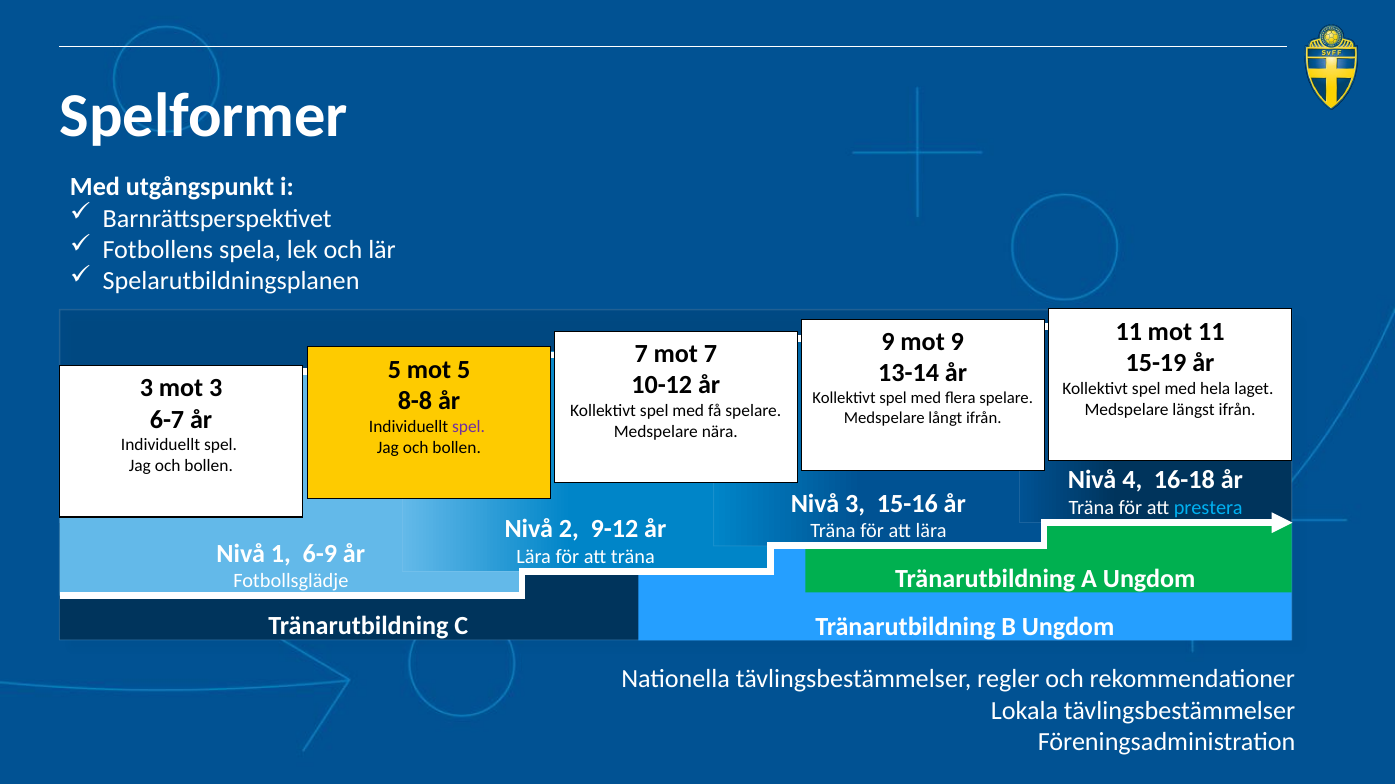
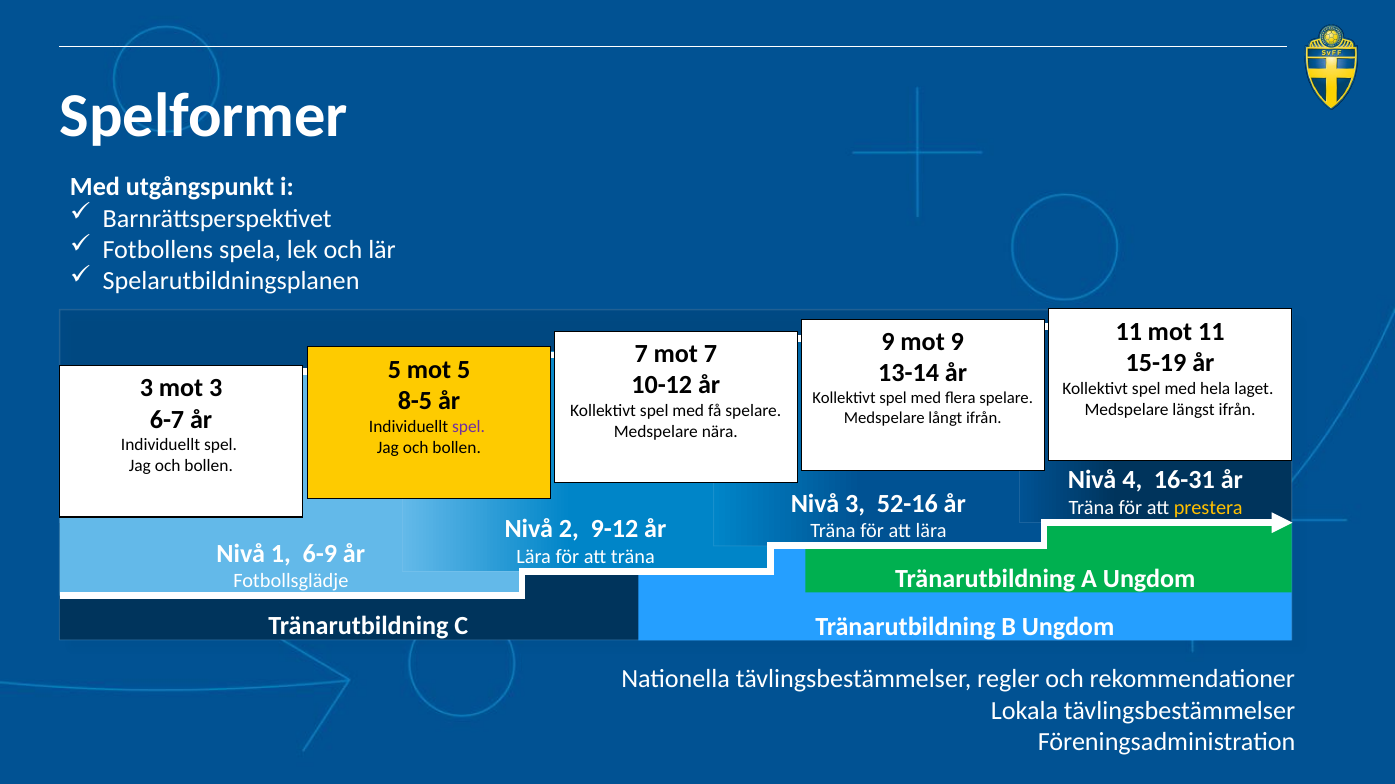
8-8: 8-8 -> 8-5
16-18: 16-18 -> 16-31
15-16: 15-16 -> 52-16
prestera colour: light blue -> yellow
